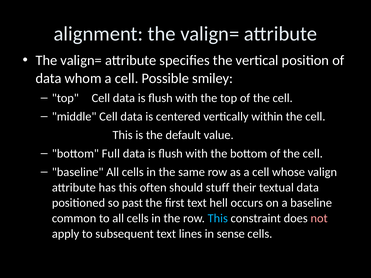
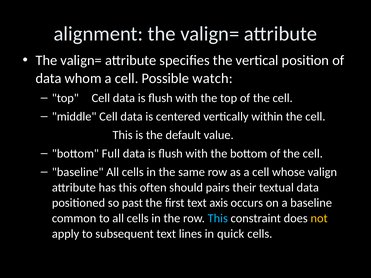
smiley: smiley -> watch
stuff: stuff -> pairs
hell: hell -> axis
not colour: pink -> yellow
sense: sense -> quick
